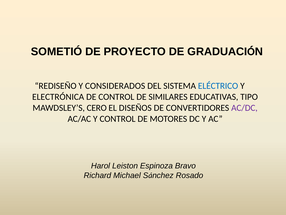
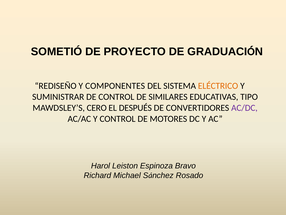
CONSIDERADOS: CONSIDERADOS -> COMPONENTES
ELÉCTRICO colour: blue -> orange
ELECTRÓNICA: ELECTRÓNICA -> SUMINISTRAR
DISEÑOS: DISEÑOS -> DESPUÉS
